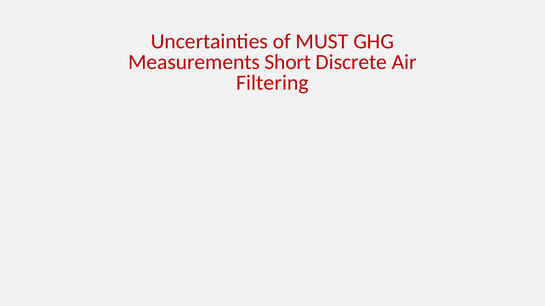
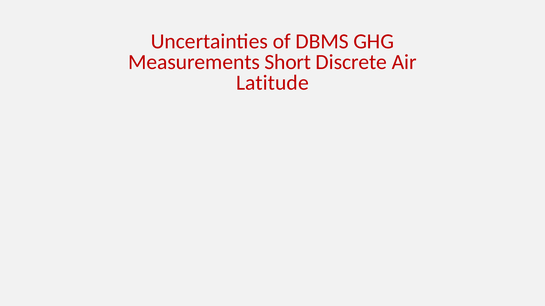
MUST: MUST -> DBMS
Filtering: Filtering -> Latitude
